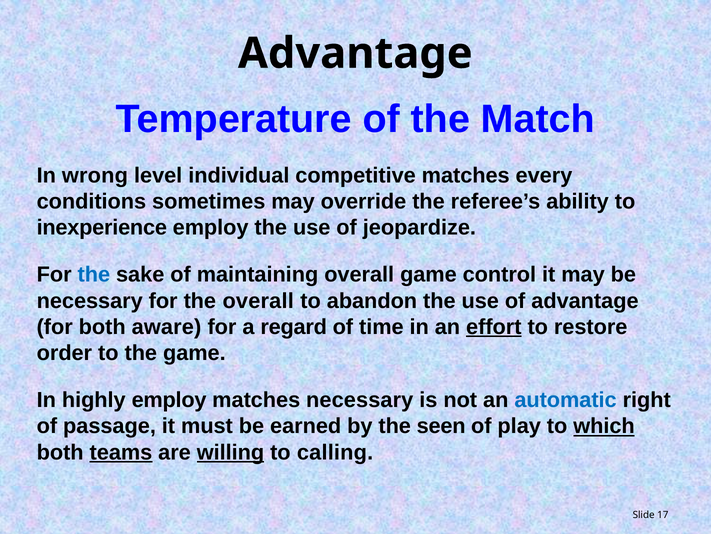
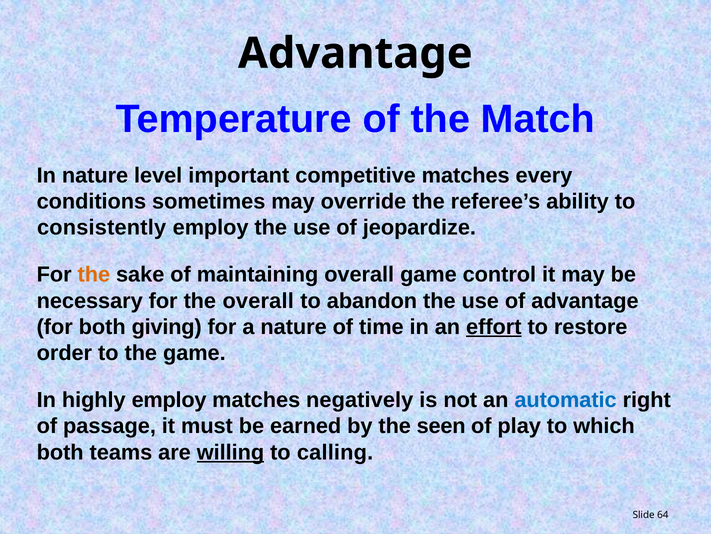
In wrong: wrong -> nature
individual: individual -> important
inexperience: inexperience -> consistently
the at (94, 274) colour: blue -> orange
aware: aware -> giving
a regard: regard -> nature
matches necessary: necessary -> negatively
which underline: present -> none
teams underline: present -> none
17: 17 -> 64
